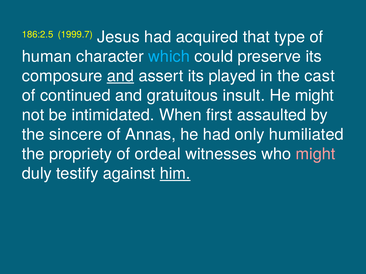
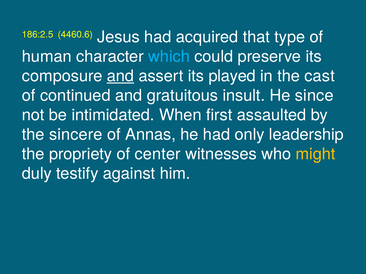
1999.7: 1999.7 -> 4460.6
He might: might -> since
humiliated: humiliated -> leadership
ordeal: ordeal -> center
might at (316, 154) colour: pink -> yellow
him underline: present -> none
